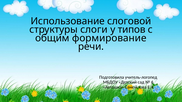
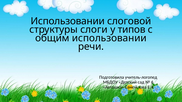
Использование at (68, 21): Использование -> Использовании
общим формирование: формирование -> использовании
